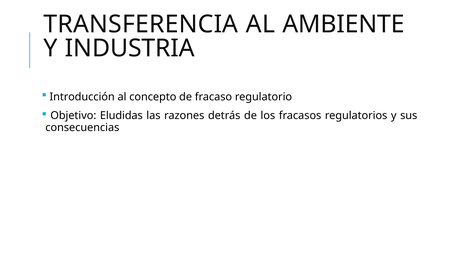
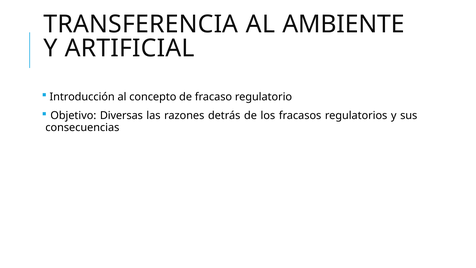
INDUSTRIA: INDUSTRIA -> ARTIFICIAL
Eludidas: Eludidas -> Diversas
